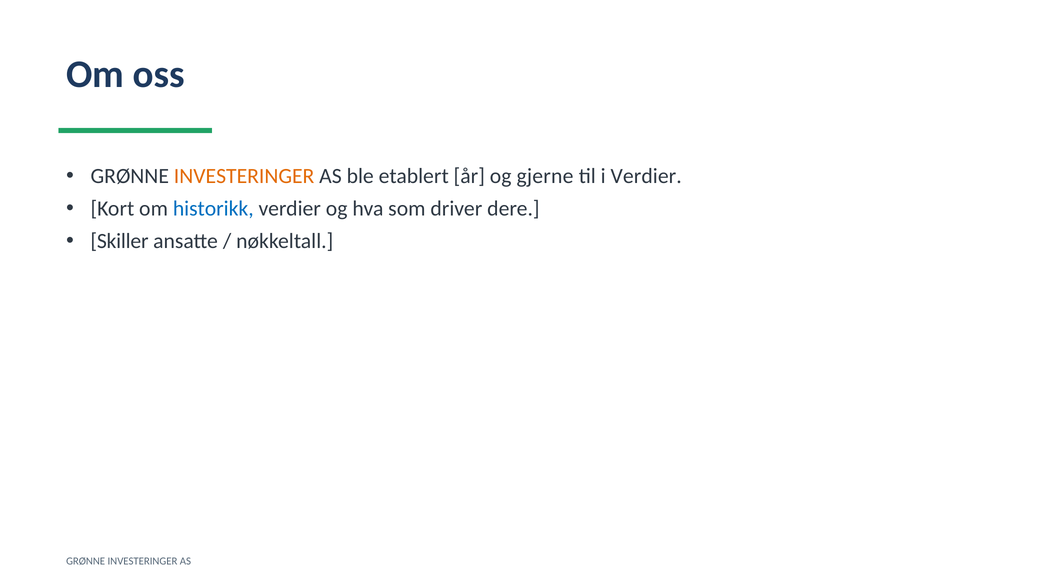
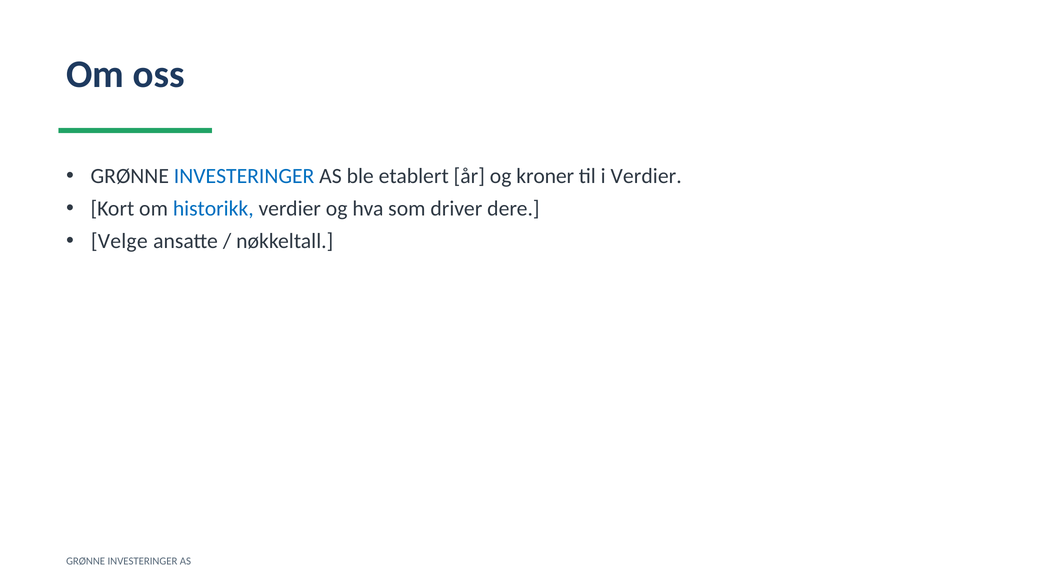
INVESTERINGER at (244, 176) colour: orange -> blue
gjerne: gjerne -> kroner
Skiller: Skiller -> Velge
